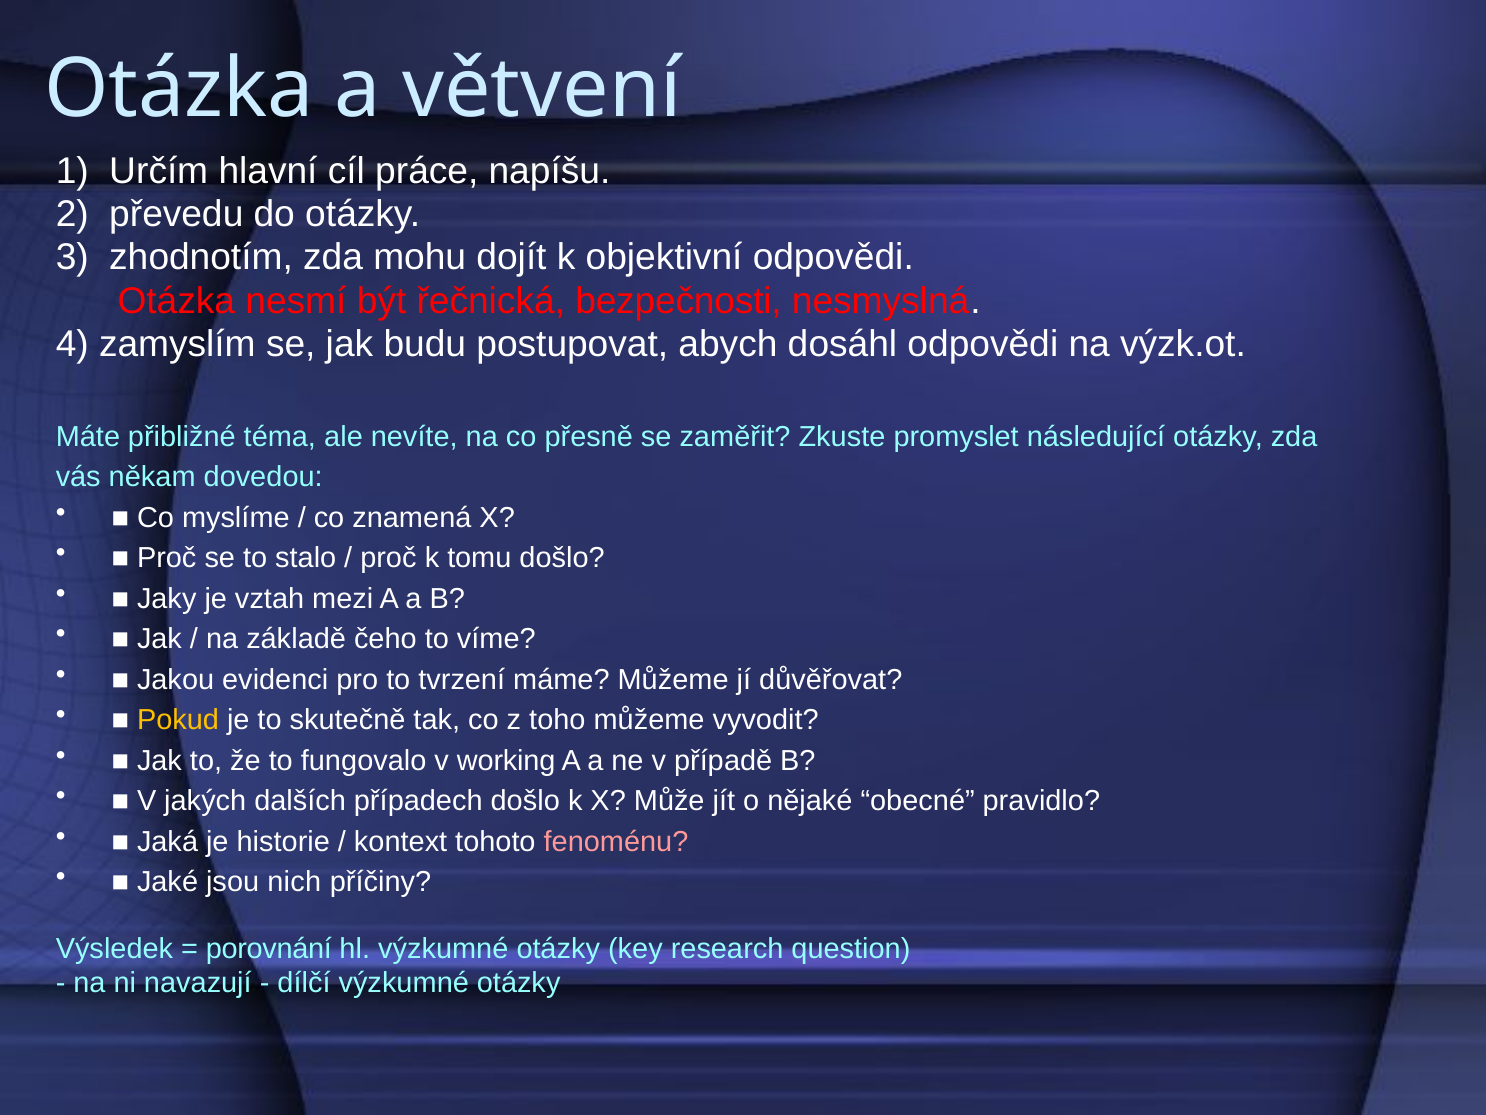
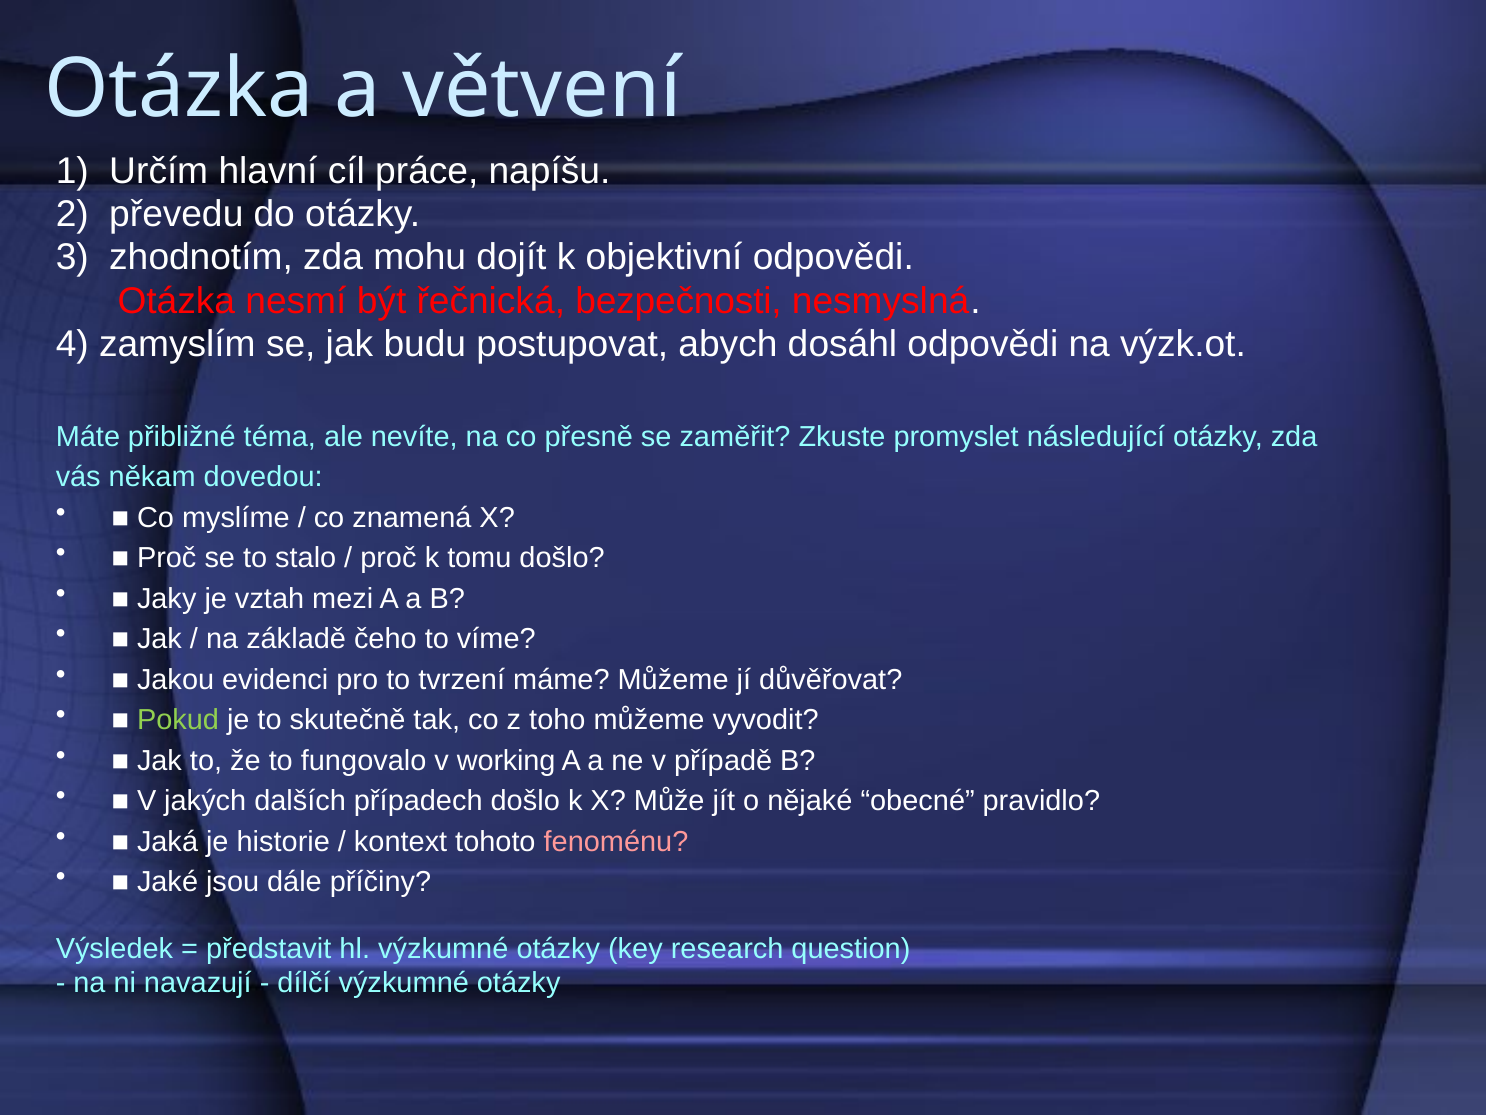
Pokud colour: yellow -> light green
nich: nich -> dále
porovnání: porovnání -> představit
